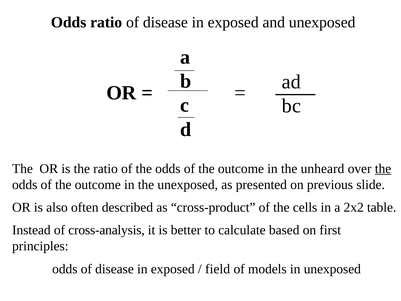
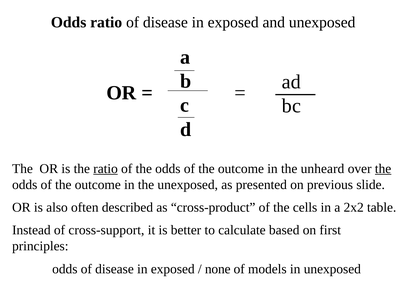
ratio at (106, 169) underline: none -> present
cross-analysis: cross-analysis -> cross-support
field: field -> none
